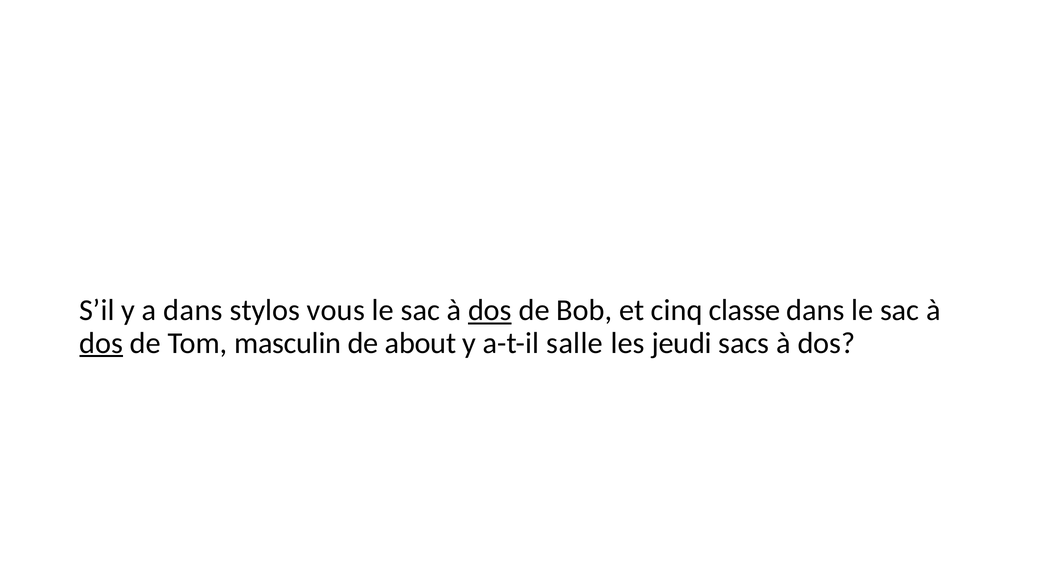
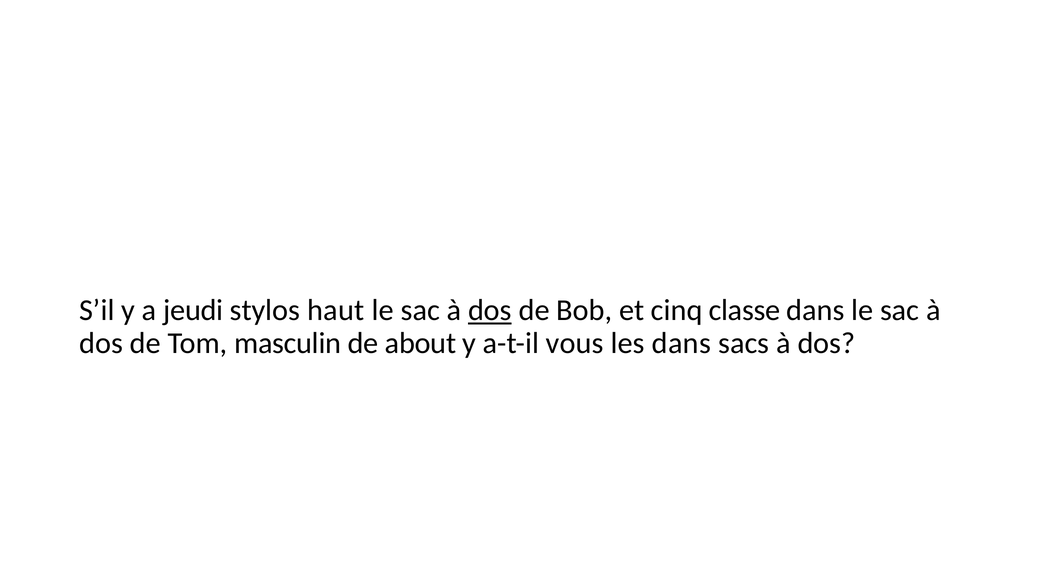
a dans: dans -> jeudi
vous: vous -> haut
dos at (101, 343) underline: present -> none
salle: salle -> vous
les jeudi: jeudi -> dans
